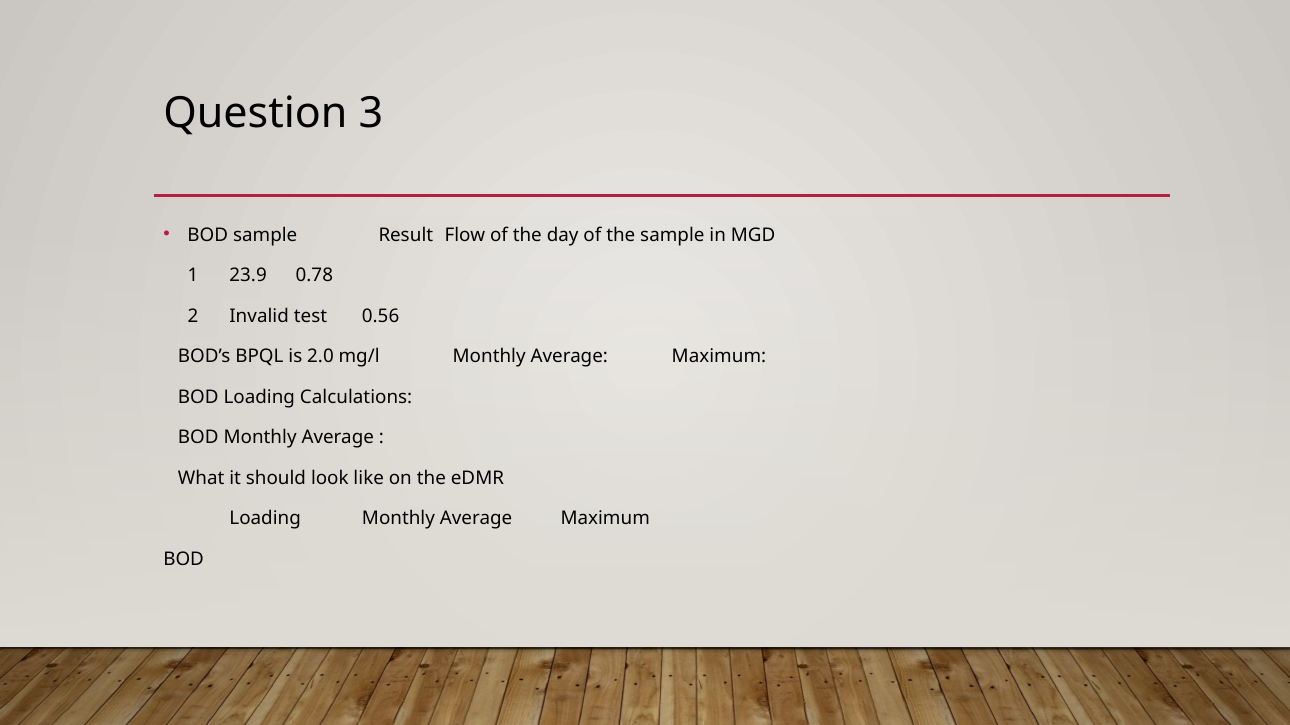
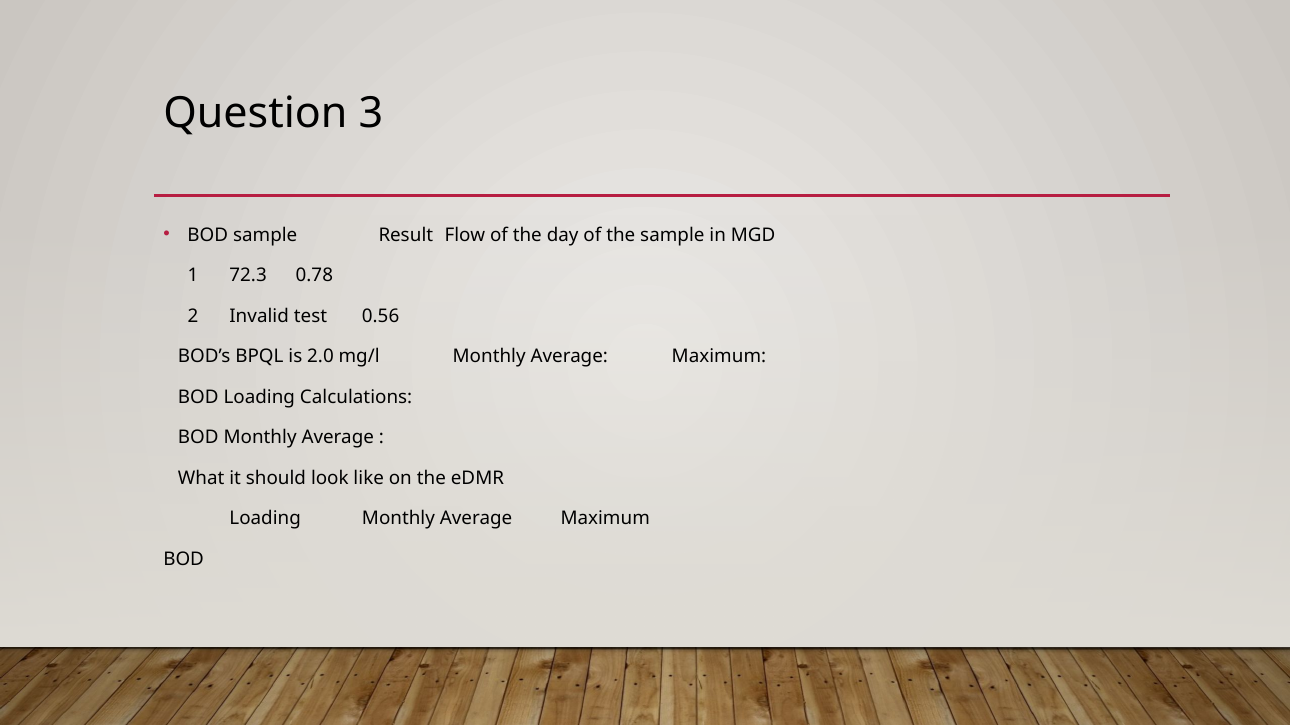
23.9: 23.9 -> 72.3
